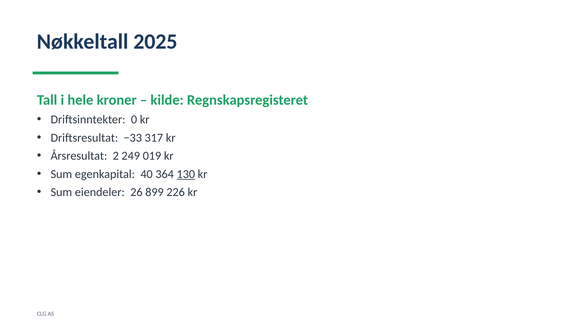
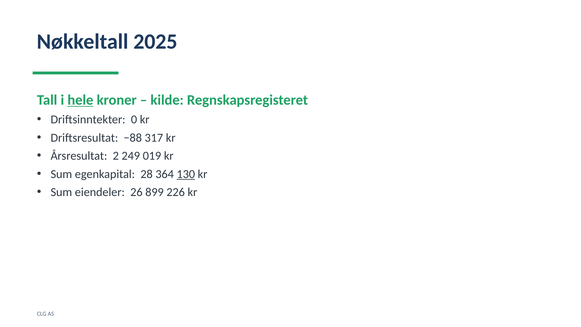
hele underline: none -> present
−33: −33 -> −88
40: 40 -> 28
